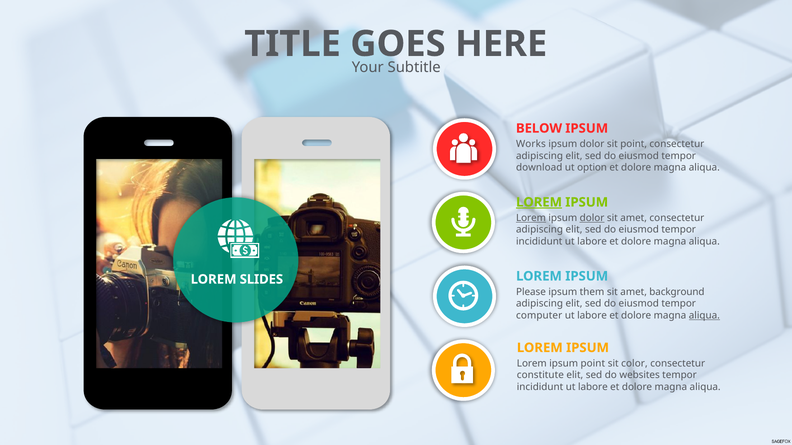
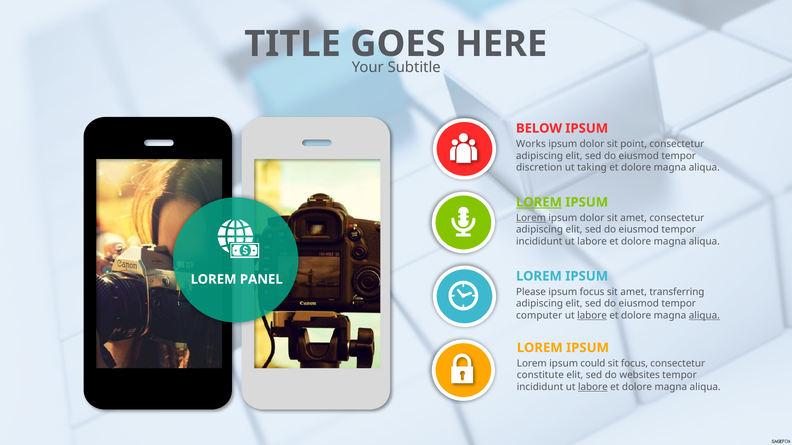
download: download -> discretion
option: option -> taking
dolor at (592, 218) underline: present -> none
SLIDES: SLIDES -> PANEL
ipsum them: them -> focus
background: background -> transferring
labore at (592, 316) underline: none -> present
ipsum point: point -> could
sit color: color -> focus
labore at (593, 387) underline: none -> present
